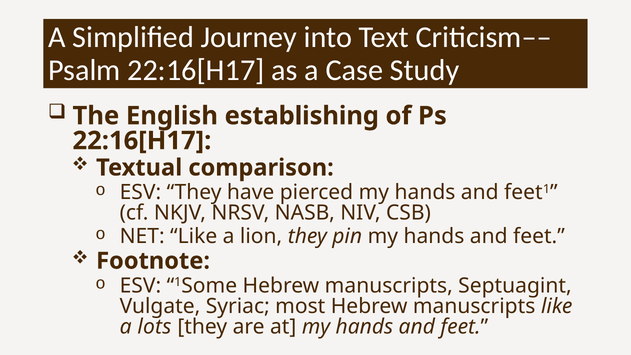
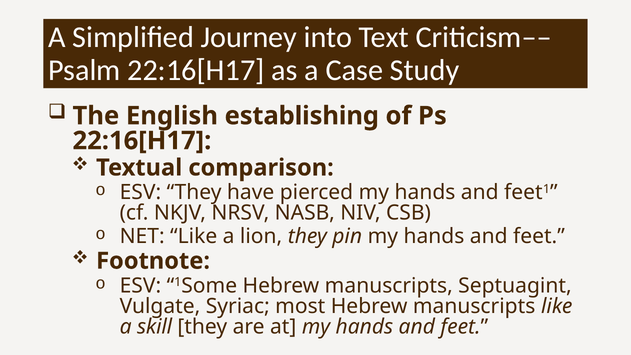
lots: lots -> skill
